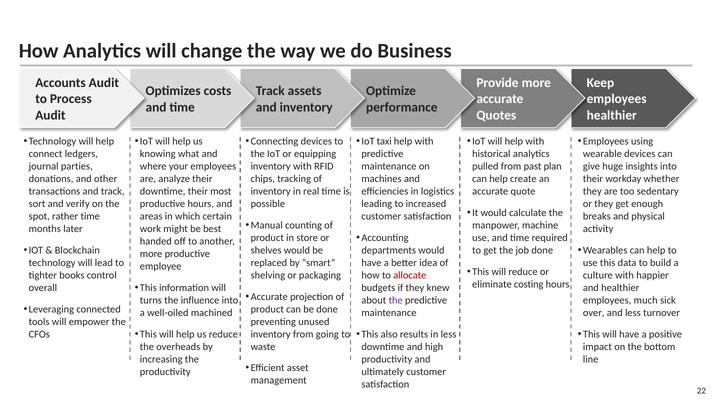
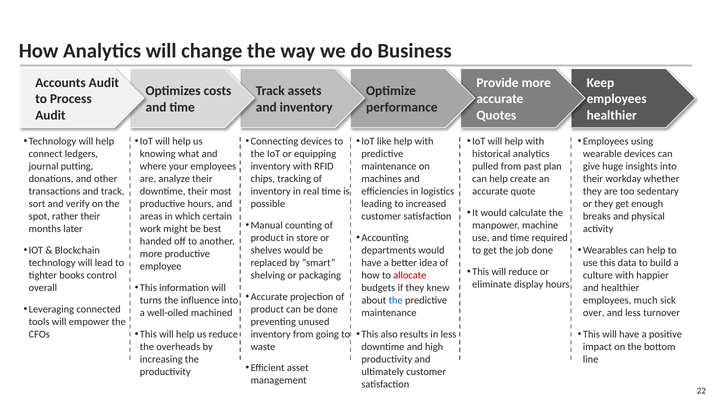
taxi: taxi -> like
parties: parties -> putting
rather time: time -> their
costing: costing -> display
the at (396, 300) colour: purple -> blue
